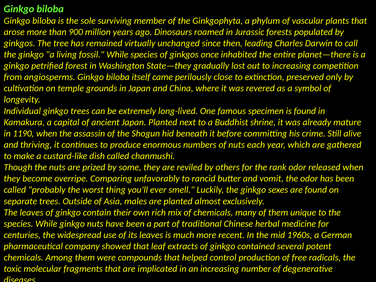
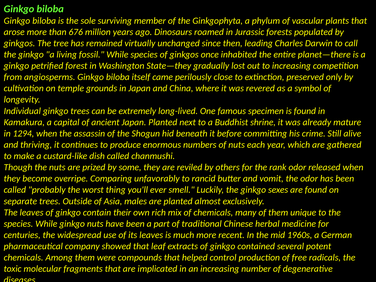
900: 900 -> 676
1190: 1190 -> 1294
